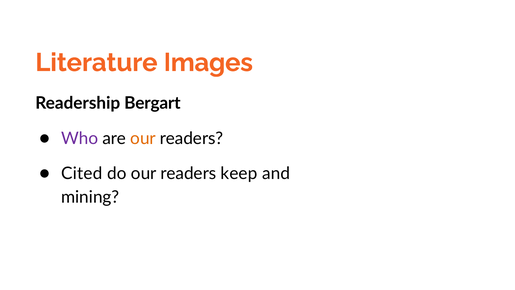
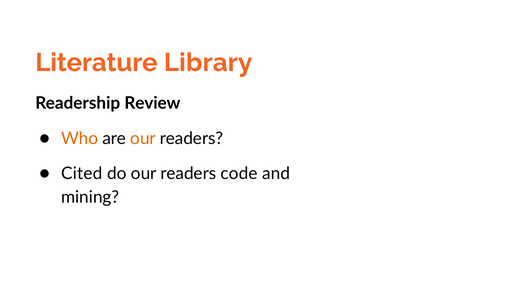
Images: Images -> Library
Bergart: Bergart -> Review
Who colour: purple -> orange
keep: keep -> code
